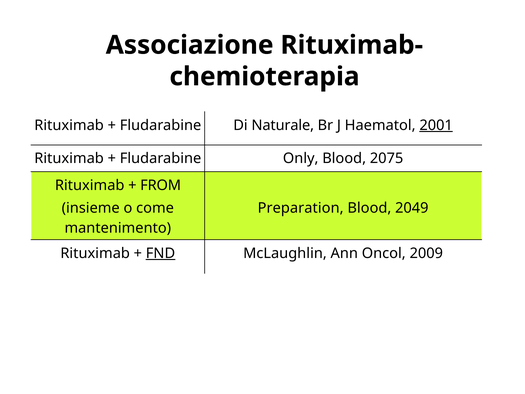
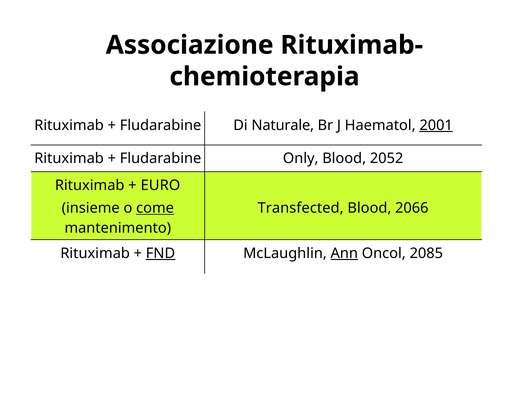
2075: 2075 -> 2052
FROM: FROM -> EURO
come underline: none -> present
Preparation: Preparation -> Transfected
2049: 2049 -> 2066
Ann underline: none -> present
2009: 2009 -> 2085
